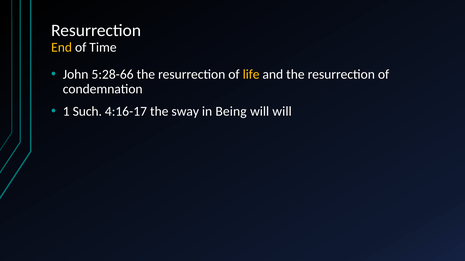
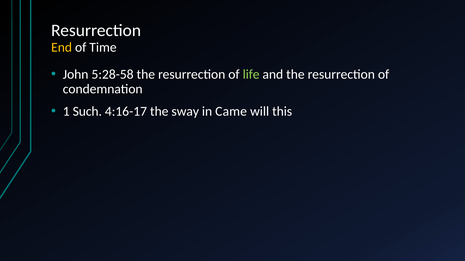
5:28-66: 5:28-66 -> 5:28-58
life colour: yellow -> light green
Being: Being -> Came
will will: will -> this
